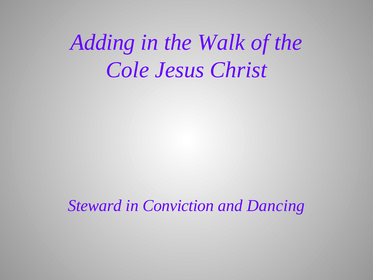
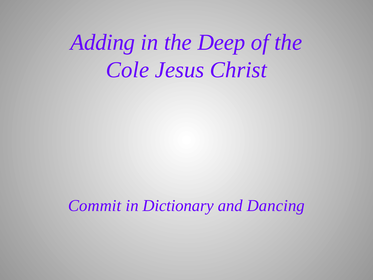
Walk: Walk -> Deep
Steward: Steward -> Commit
Conviction: Conviction -> Dictionary
